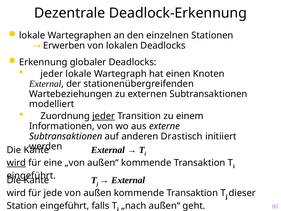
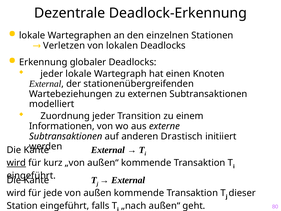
Erwerben: Erwerben -> Verletzen
jeder at (104, 116) underline: present -> none
eine: eine -> kurz
